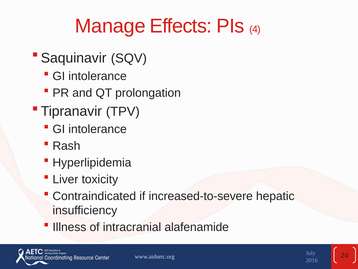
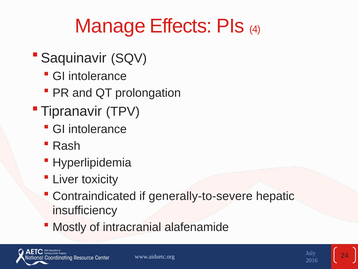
increased-to-severe: increased-to-severe -> generally-to-severe
Illness: Illness -> Mostly
